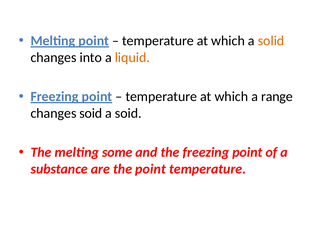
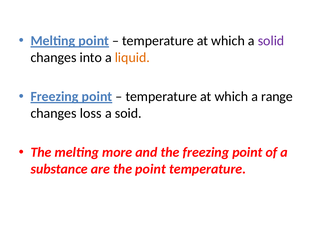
solid colour: orange -> purple
changes soid: soid -> loss
some: some -> more
